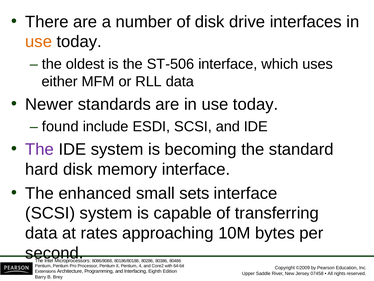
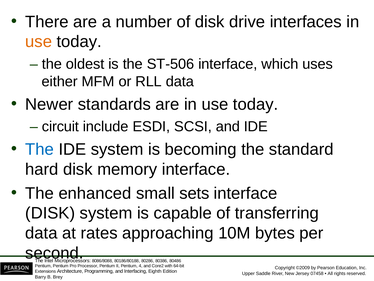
found: found -> circuit
The at (40, 149) colour: purple -> blue
SCSI at (50, 213): SCSI -> DISK
